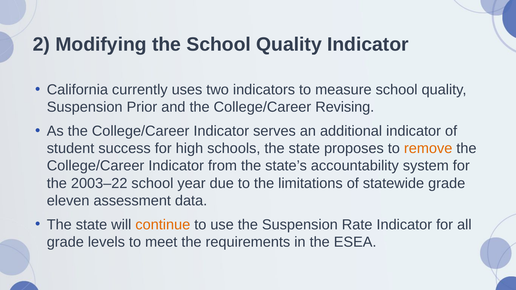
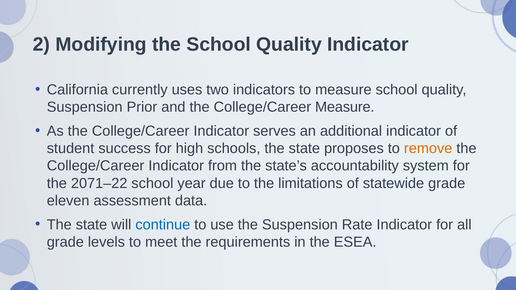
College/Career Revising: Revising -> Measure
2003–22: 2003–22 -> 2071–22
continue colour: orange -> blue
